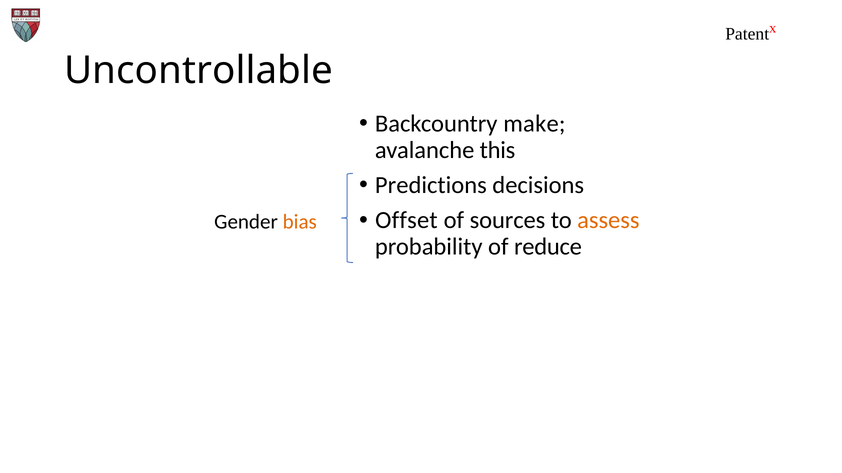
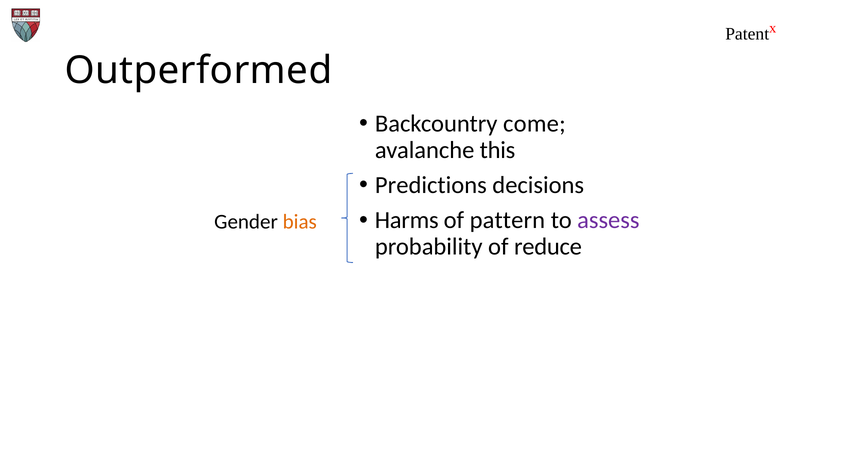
Uncontrollable: Uncontrollable -> Outperformed
make: make -> come
Offset: Offset -> Harms
sources: sources -> pattern
assess colour: orange -> purple
